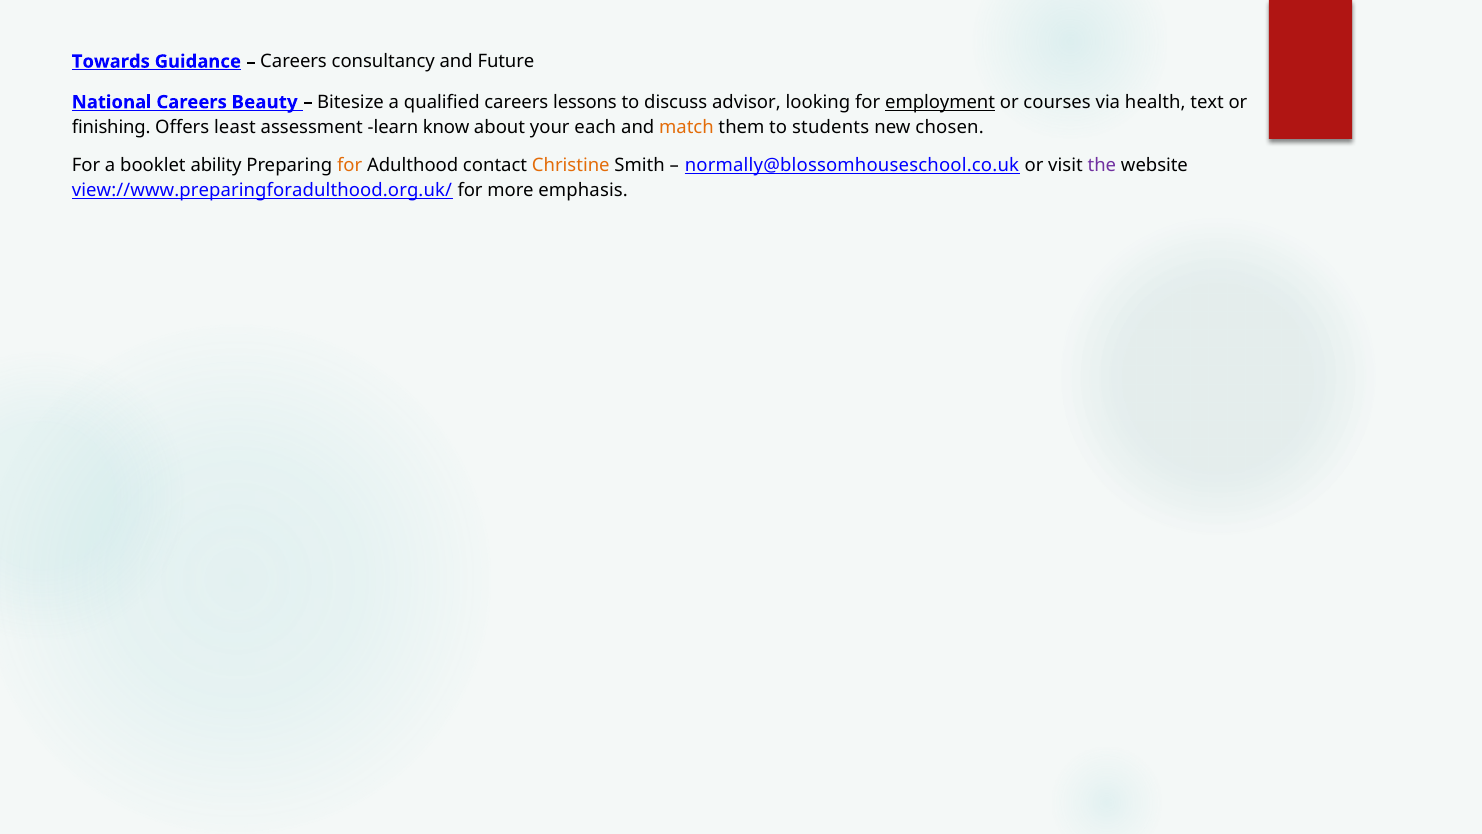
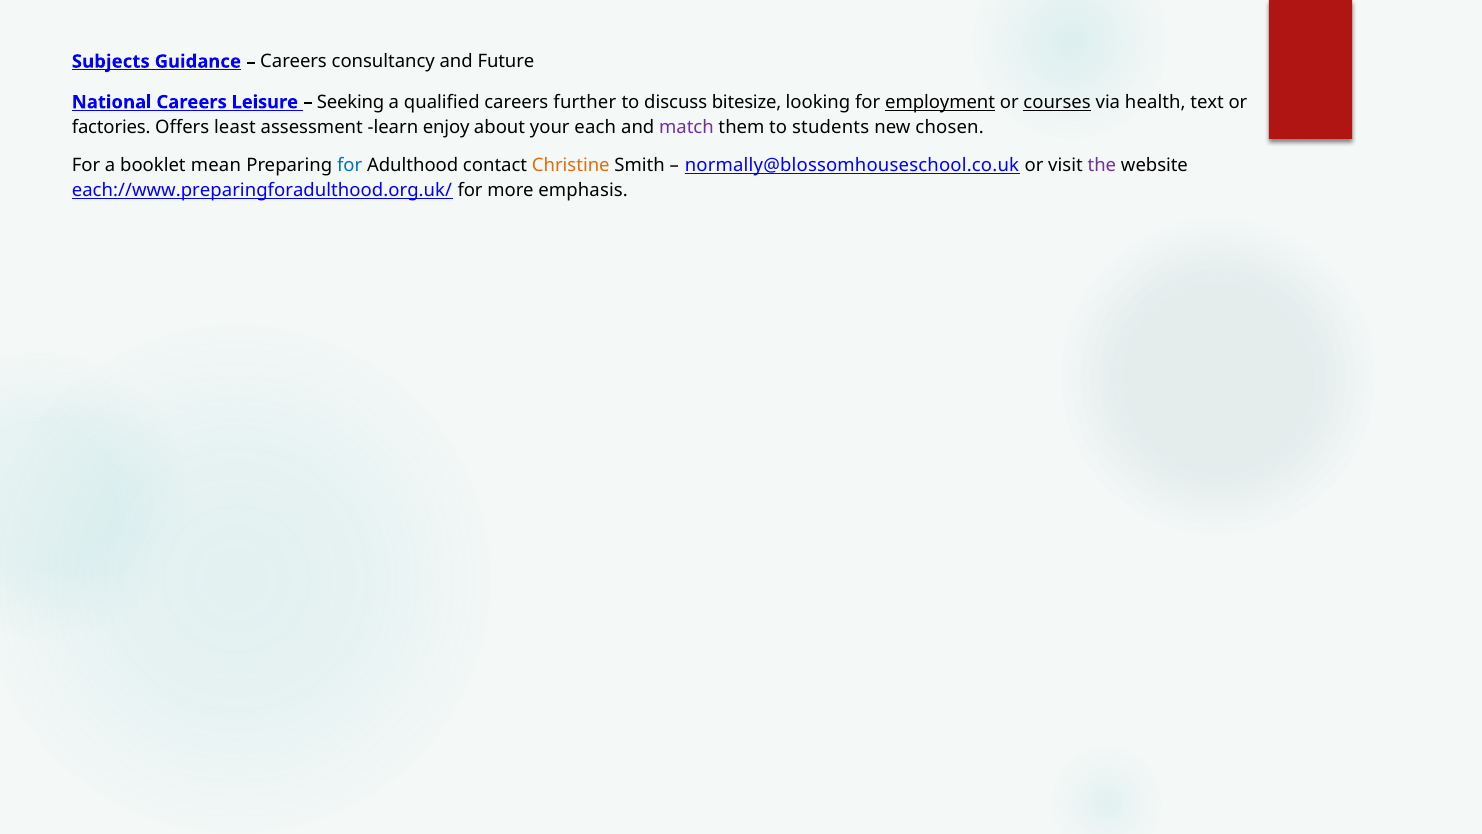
Towards: Towards -> Subjects
Beauty: Beauty -> Leisure
Bitesize: Bitesize -> Seeking
lessons: lessons -> further
advisor: advisor -> bitesize
courses underline: none -> present
finishing: finishing -> factories
know: know -> enjoy
match colour: orange -> purple
ability: ability -> mean
for at (350, 165) colour: orange -> blue
view://www.preparingforadulthood.org.uk/: view://www.preparingforadulthood.org.uk/ -> each://www.preparingforadulthood.org.uk/
